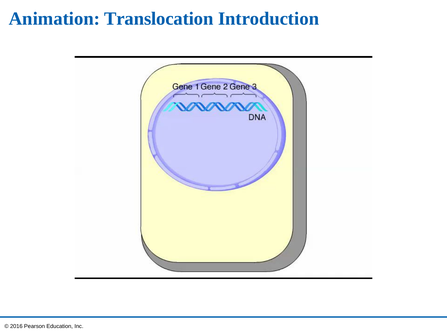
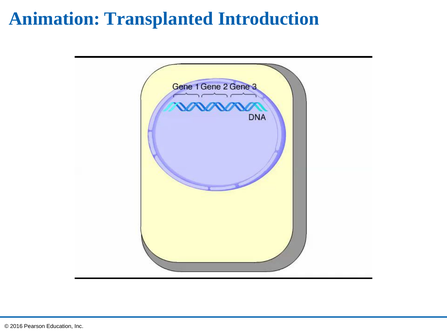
Translocation: Translocation -> Transplanted
